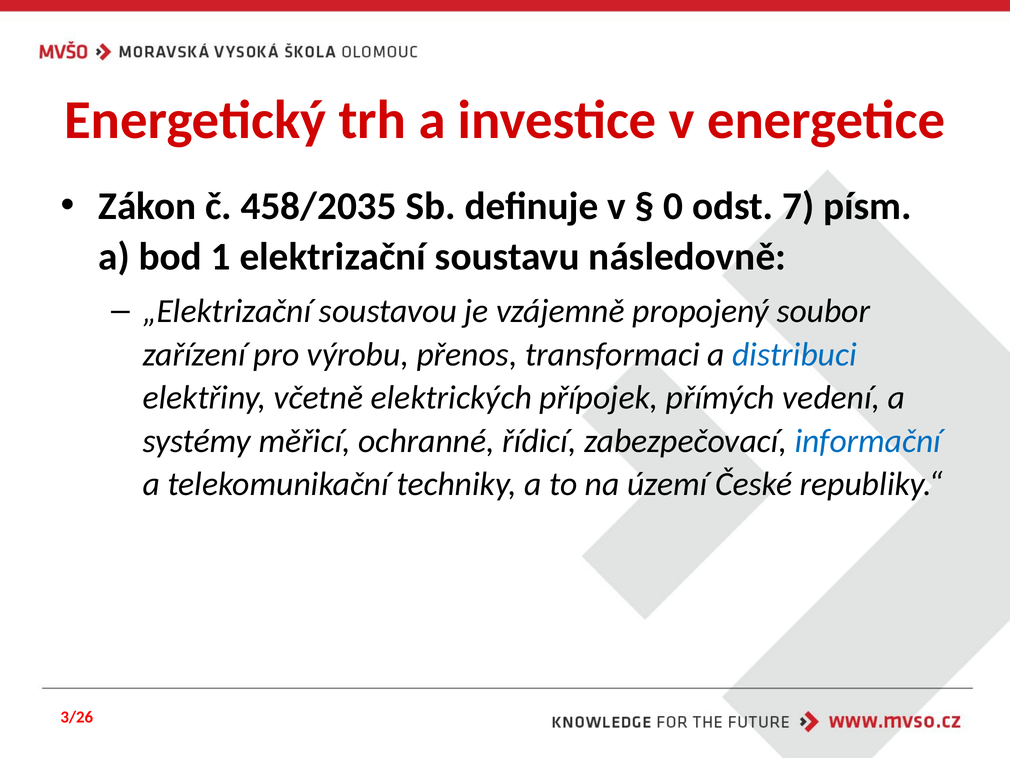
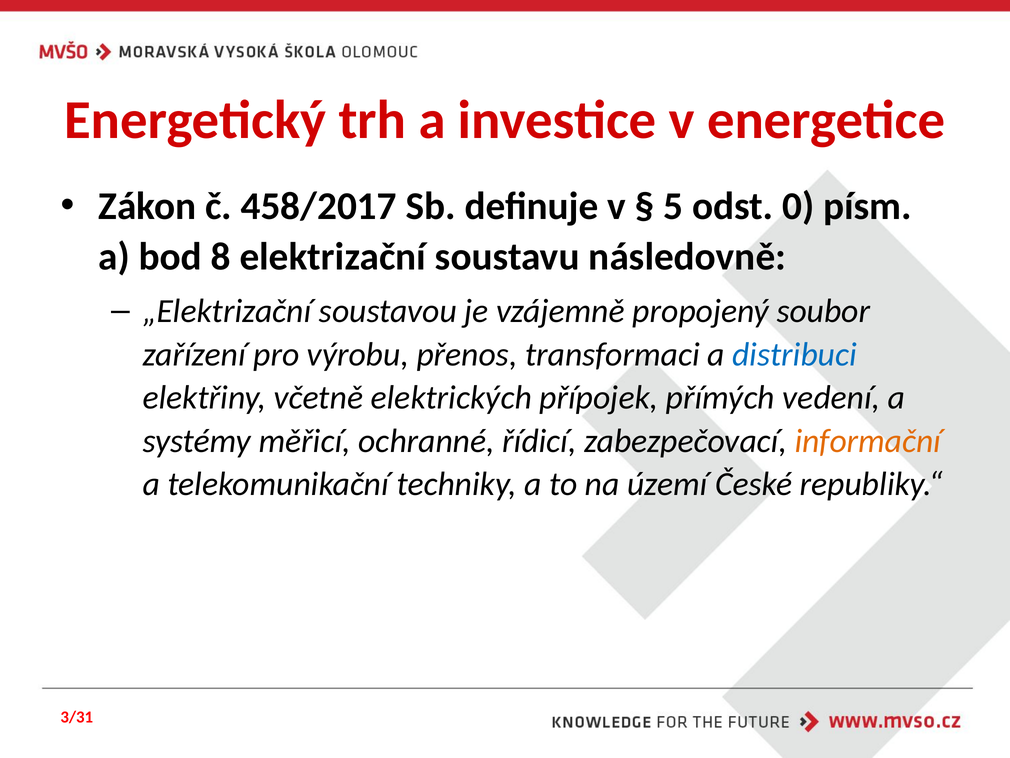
458/2035: 458/2035 -> 458/2017
0: 0 -> 5
7: 7 -> 0
1: 1 -> 8
informační colour: blue -> orange
3/26: 3/26 -> 3/31
